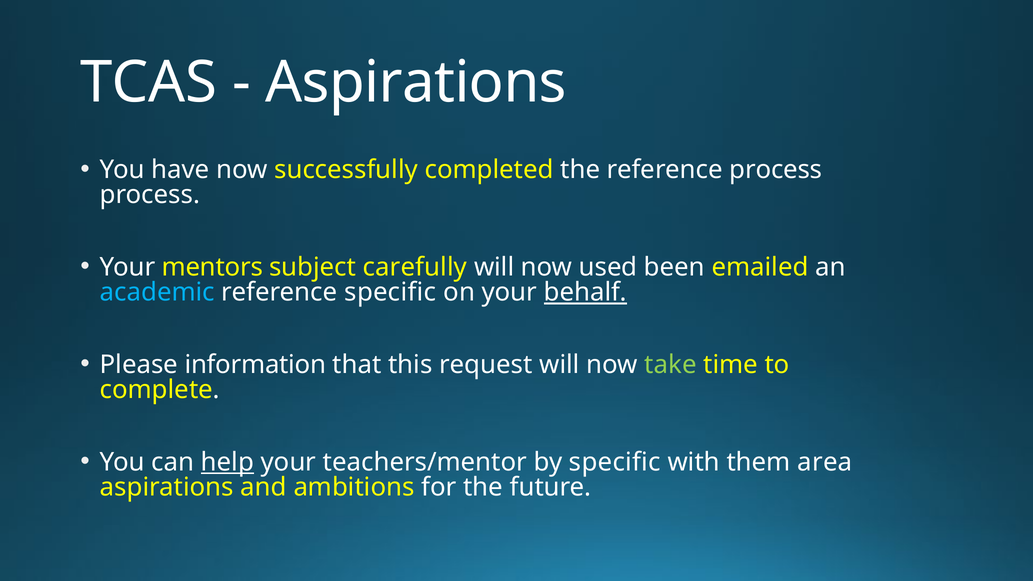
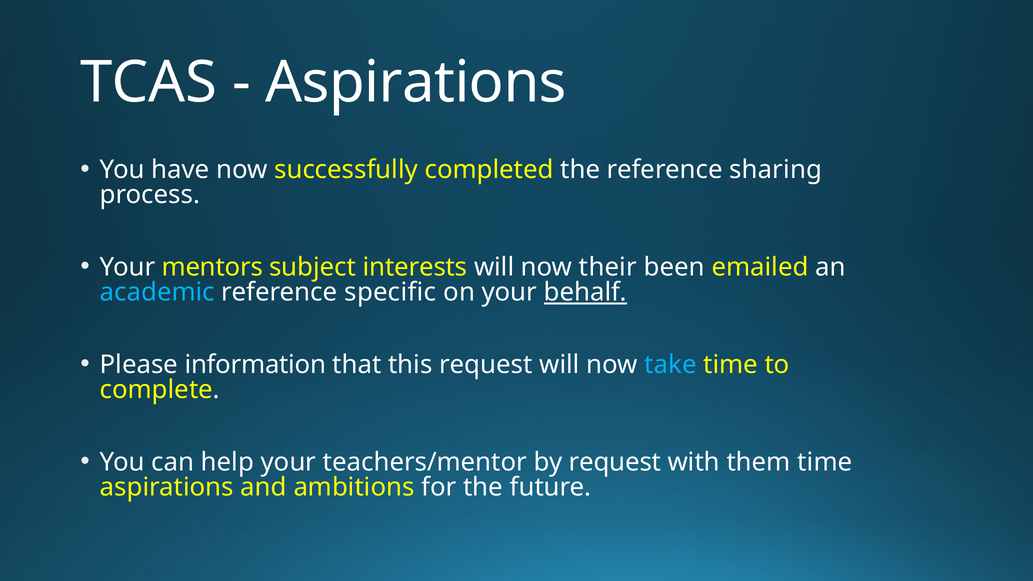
reference process: process -> sharing
carefully: carefully -> interests
used: used -> their
take colour: light green -> light blue
help underline: present -> none
by specific: specific -> request
them area: area -> time
